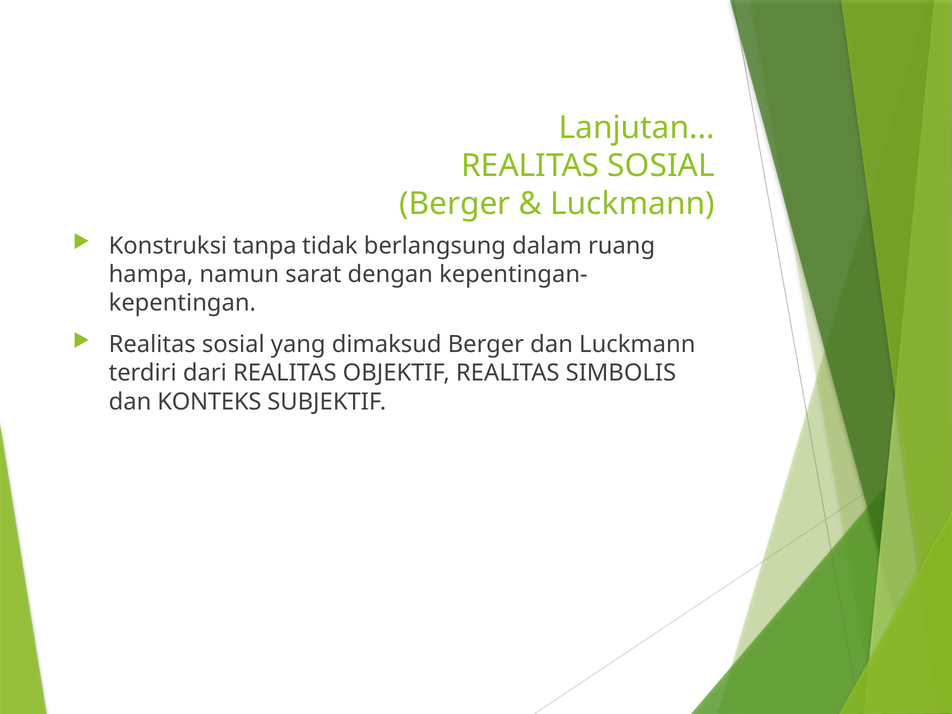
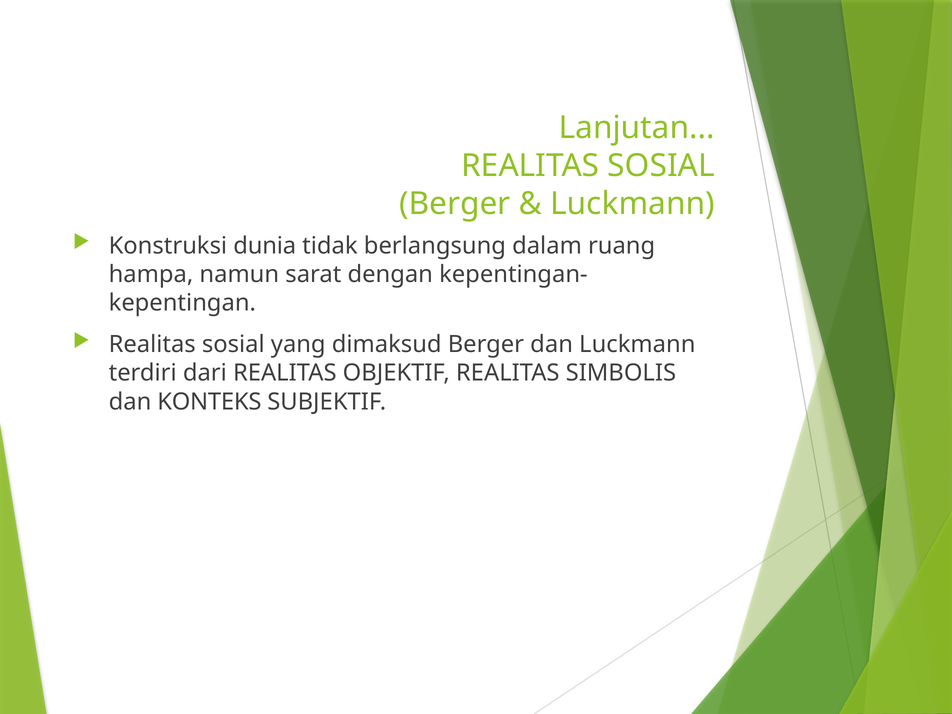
tanpa: tanpa -> dunia
